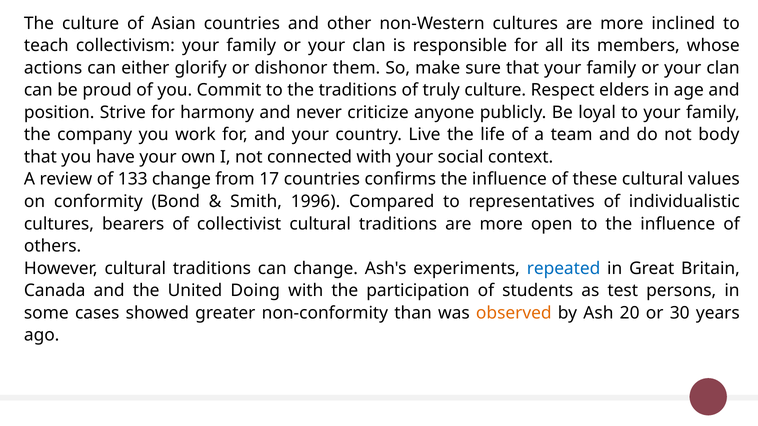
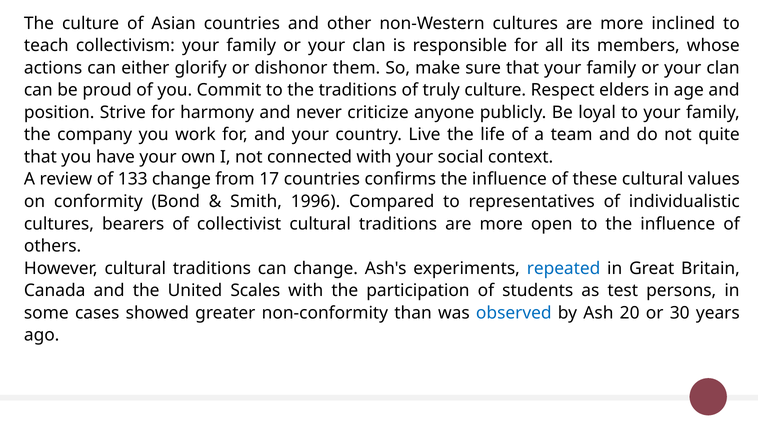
body: body -> quite
Doing: Doing -> Scales
observed colour: orange -> blue
